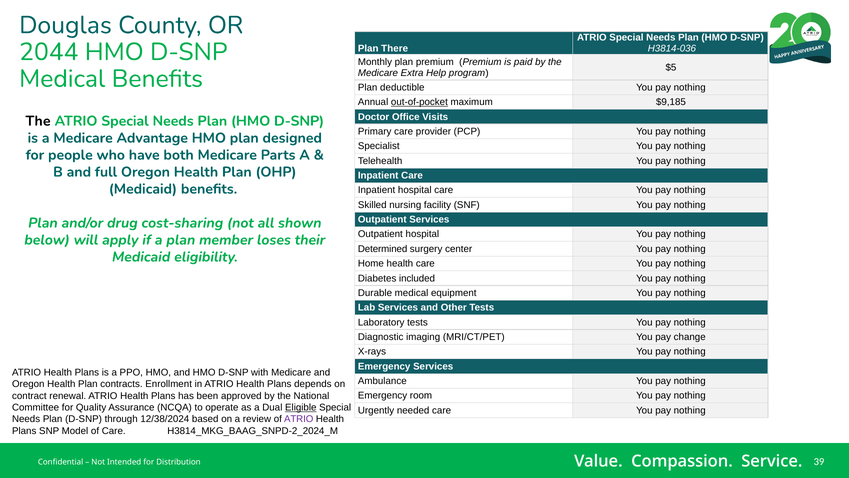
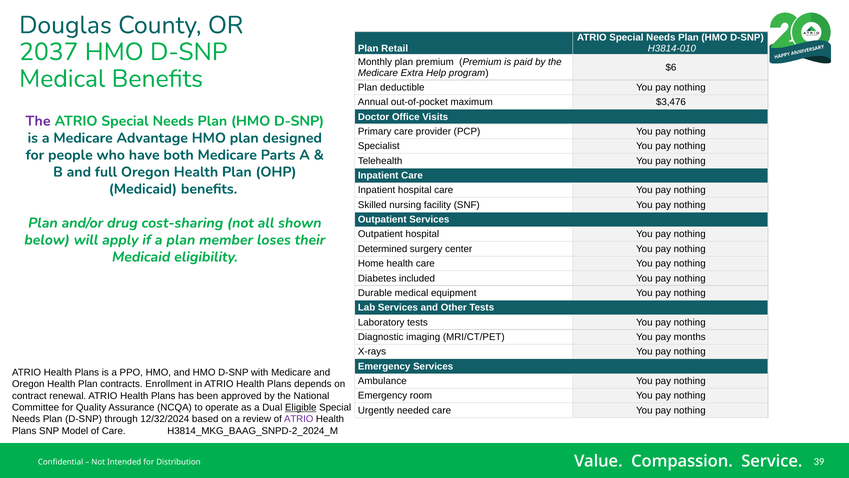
2044: 2044 -> 2037
There: There -> Retail
H3814-036: H3814-036 -> H3814-010
$5: $5 -> $6
out-of-pocket underline: present -> none
$9,185: $9,185 -> $3,476
The at (38, 121) colour: black -> purple
change: change -> months
12/38/2024: 12/38/2024 -> 12/32/2024
